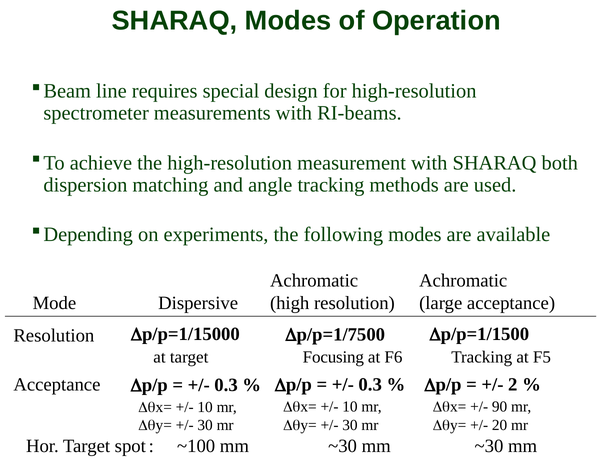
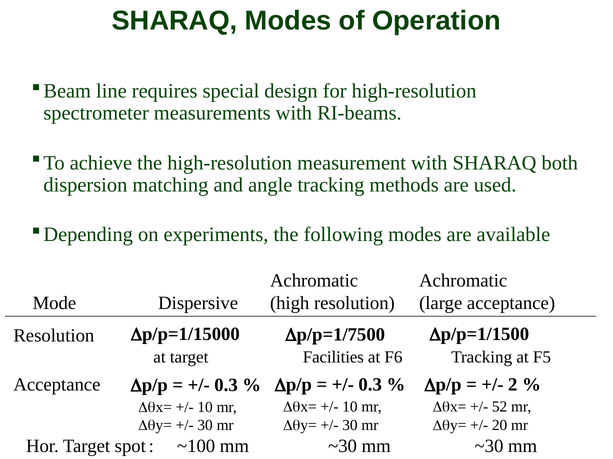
Focusing: Focusing -> Facilities
90: 90 -> 52
